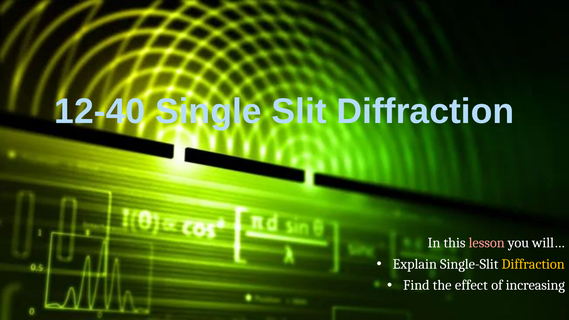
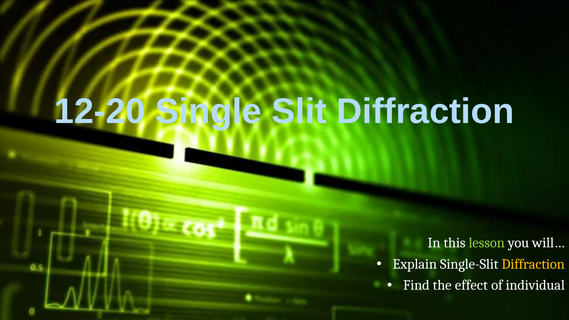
12-40: 12-40 -> 12-20
lesson colour: pink -> light green
increasing: increasing -> individual
